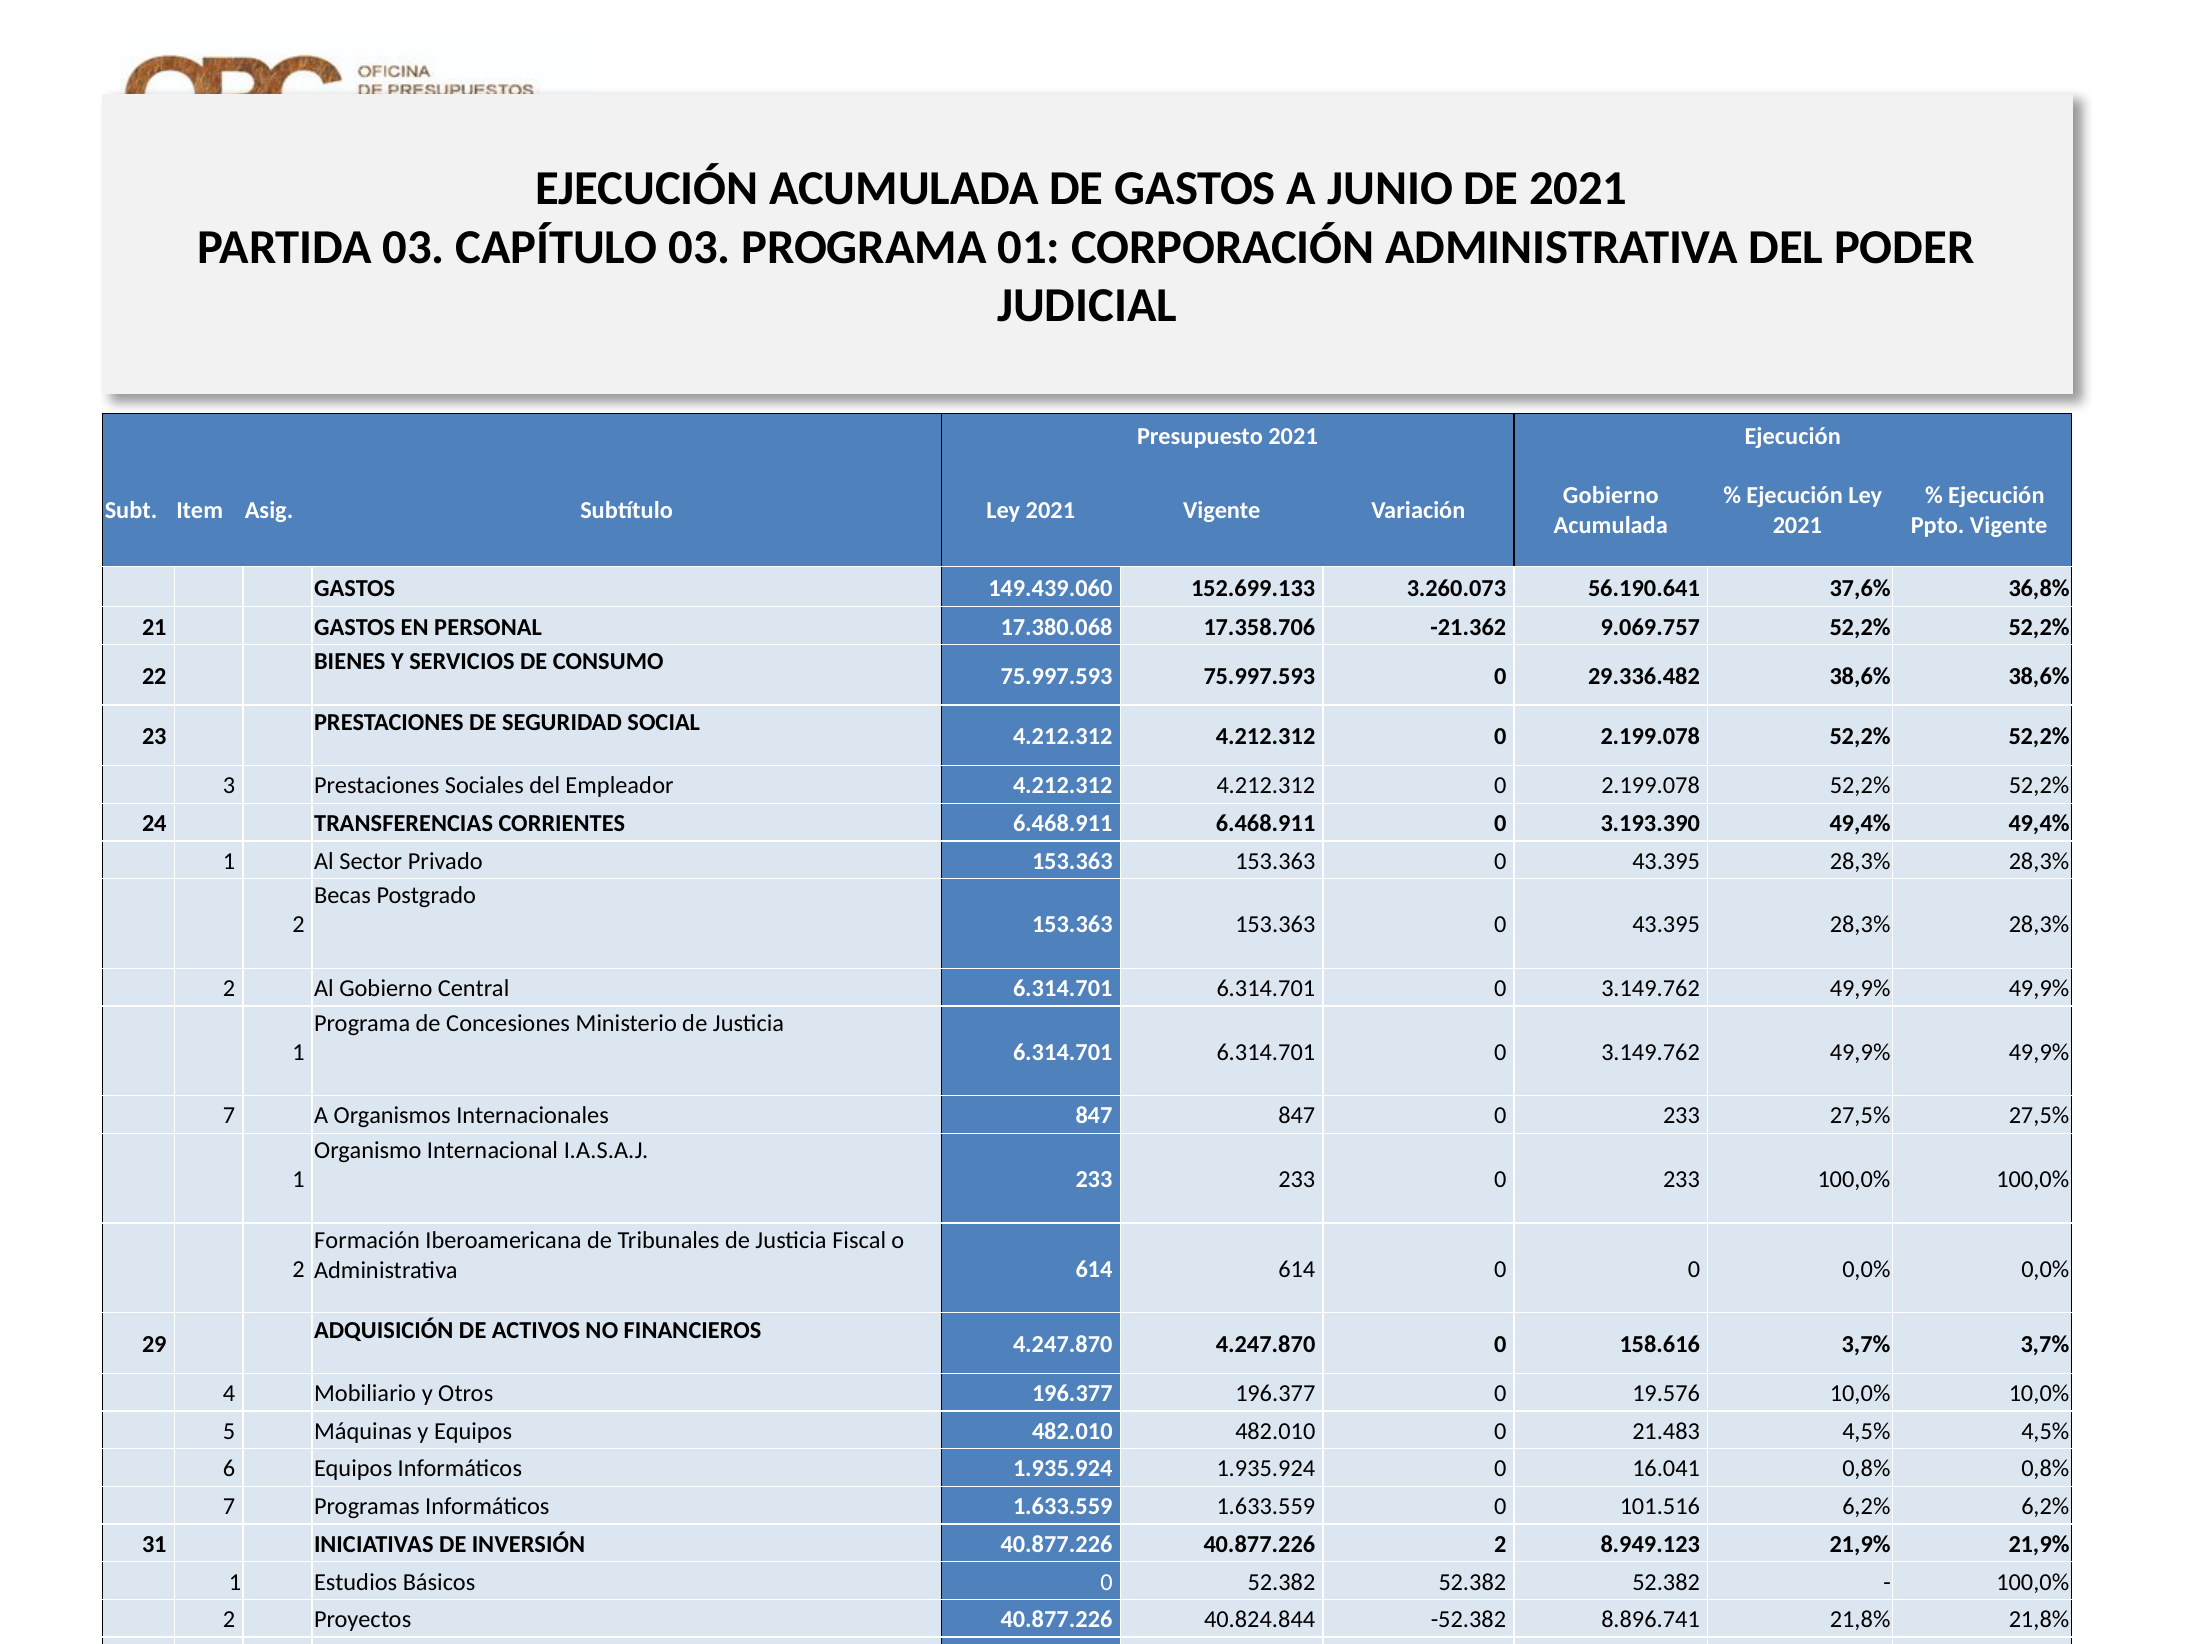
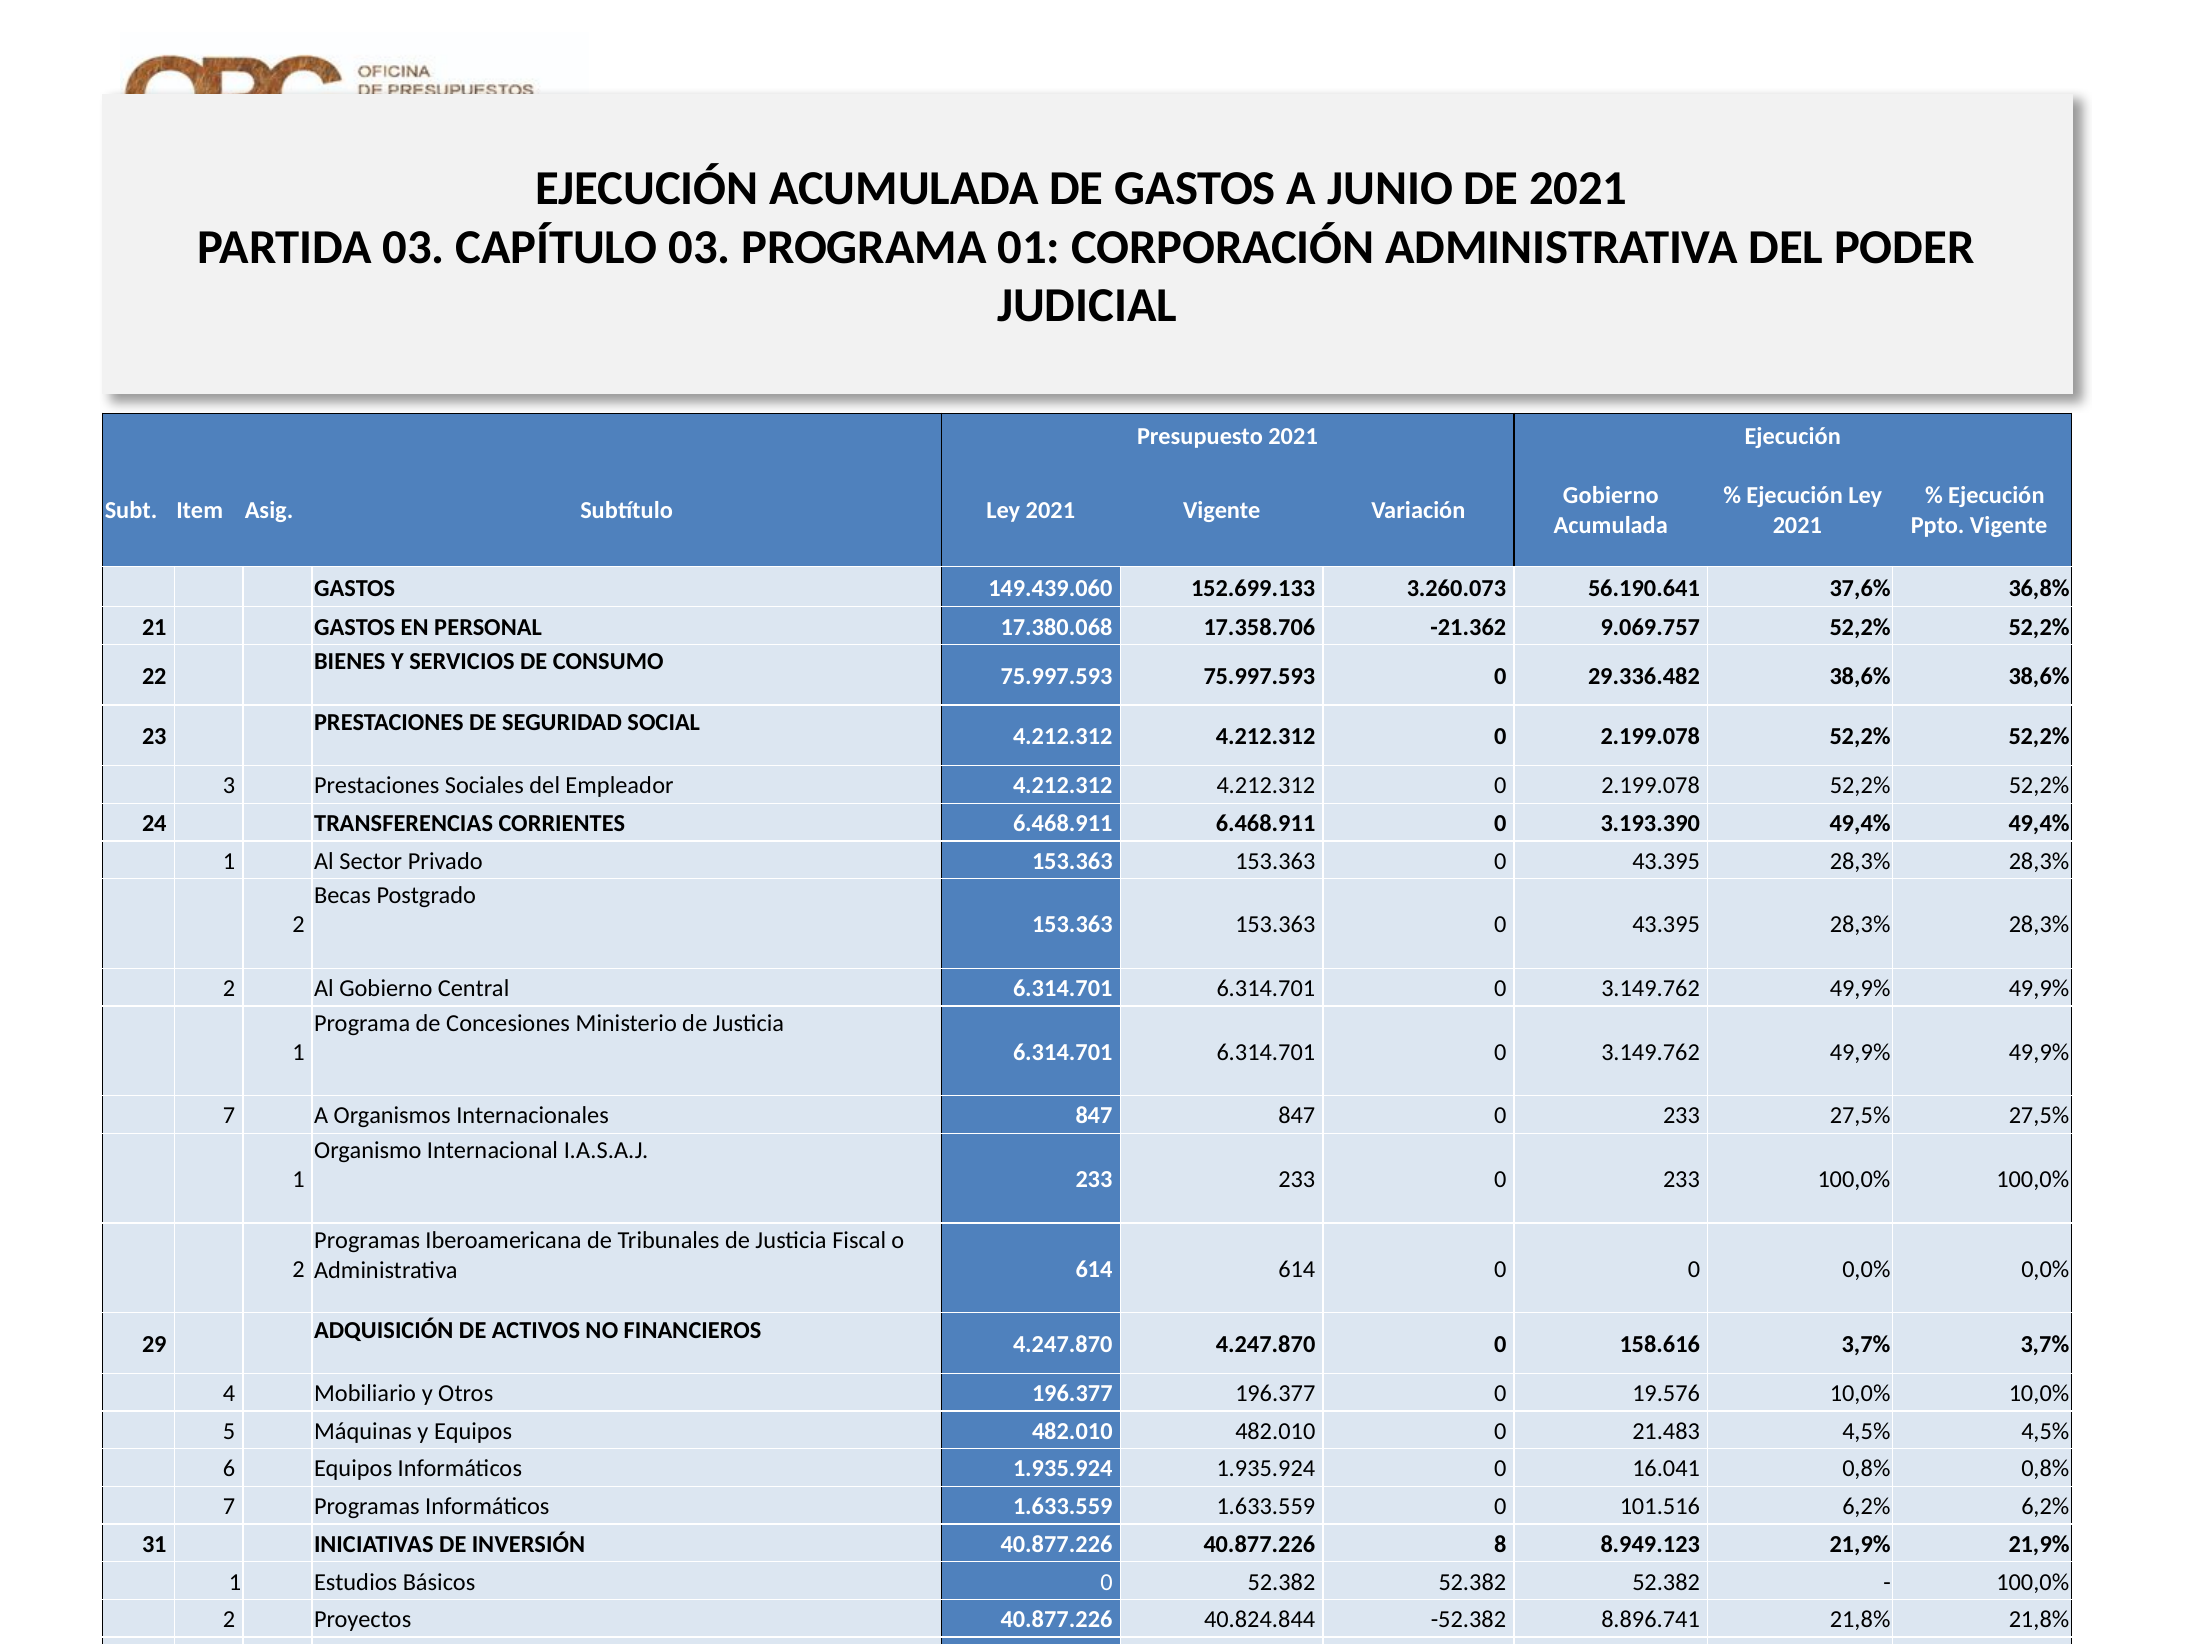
Formación at (367, 1240): Formación -> Programas
40.877.226 2: 2 -> 8
